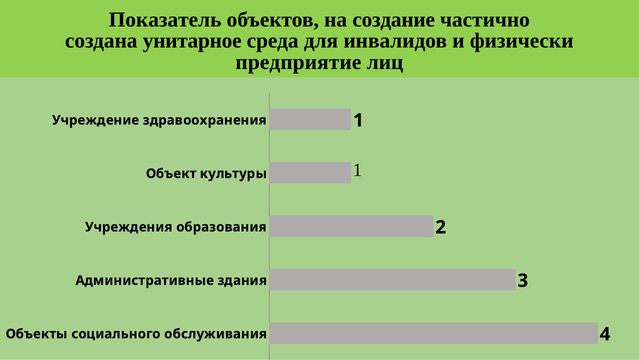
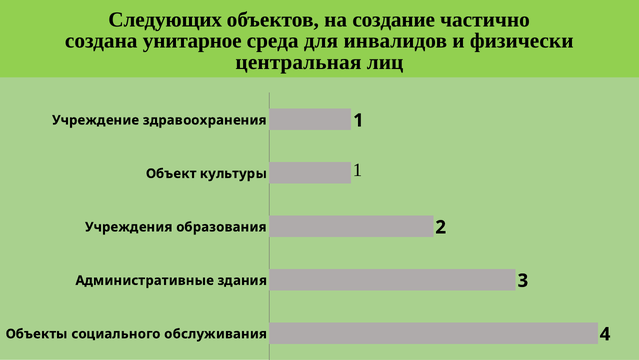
Показатель: Показатель -> Следующих
предприятие: предприятие -> центральная
